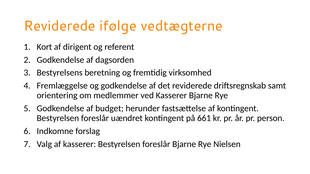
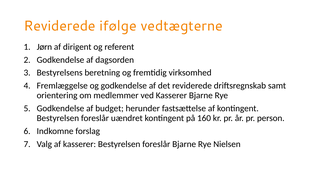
Kort: Kort -> Jørn
661: 661 -> 160
